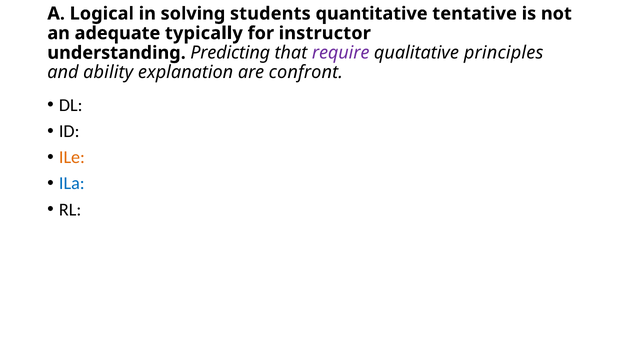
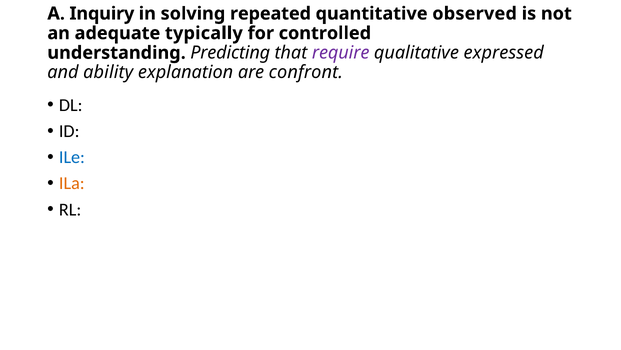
Logical: Logical -> Inquiry
students: students -> repeated
tentative: tentative -> observed
instructor: instructor -> controlled
principles: principles -> expressed
ILe colour: orange -> blue
ILa colour: blue -> orange
